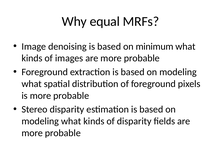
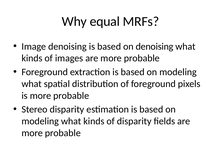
on minimum: minimum -> denoising
